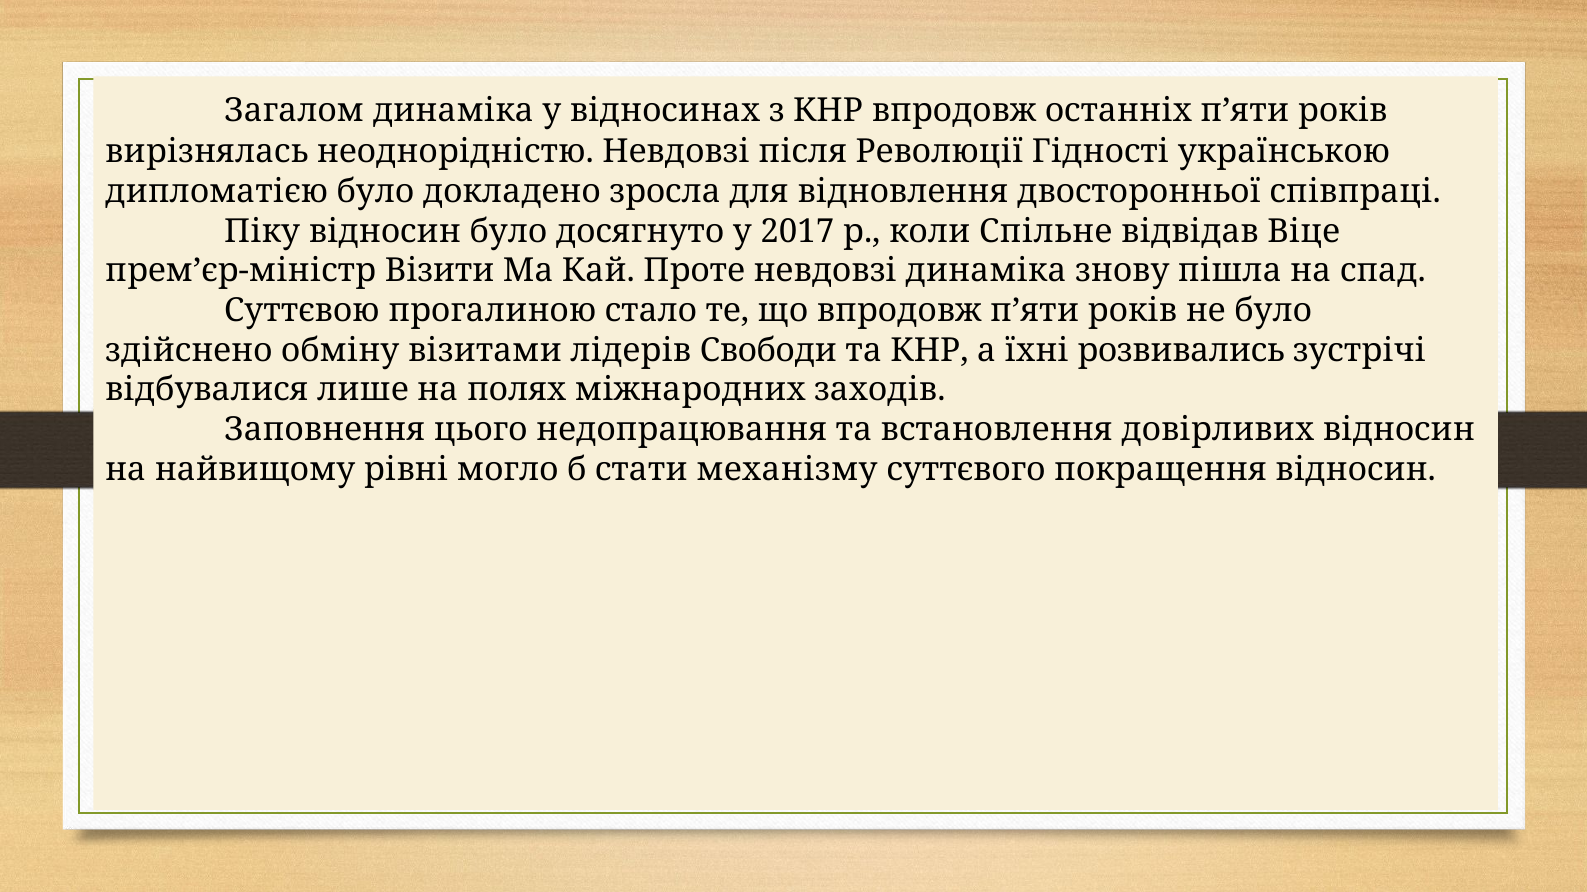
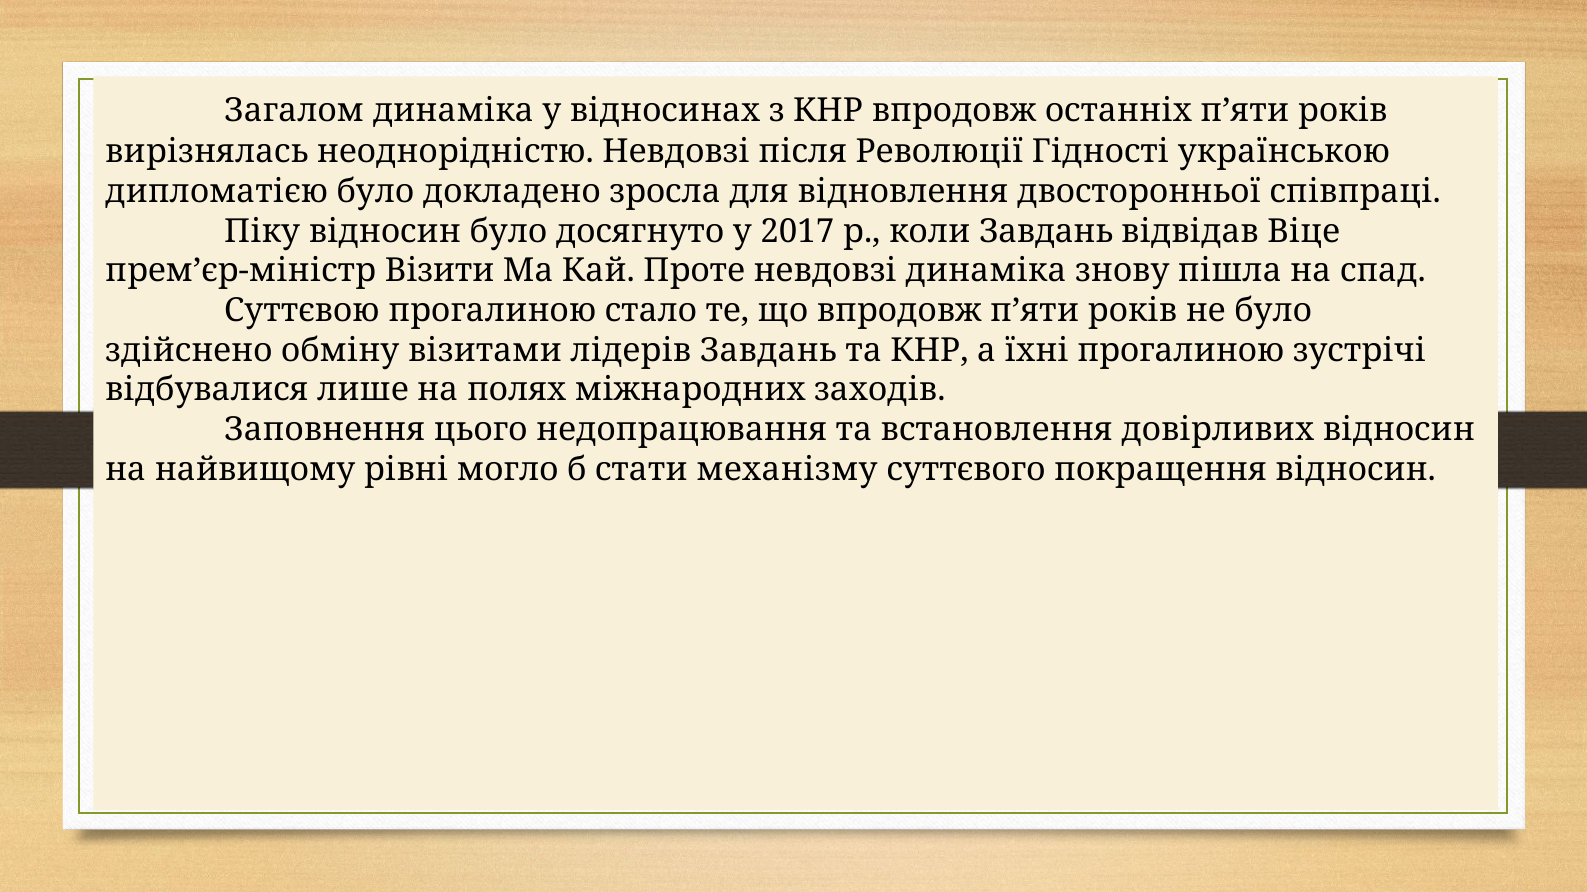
коли Спільне: Спільне -> Завдань
лідерів Свободи: Свободи -> Завдань
їхні розвивались: розвивались -> прогалиною
